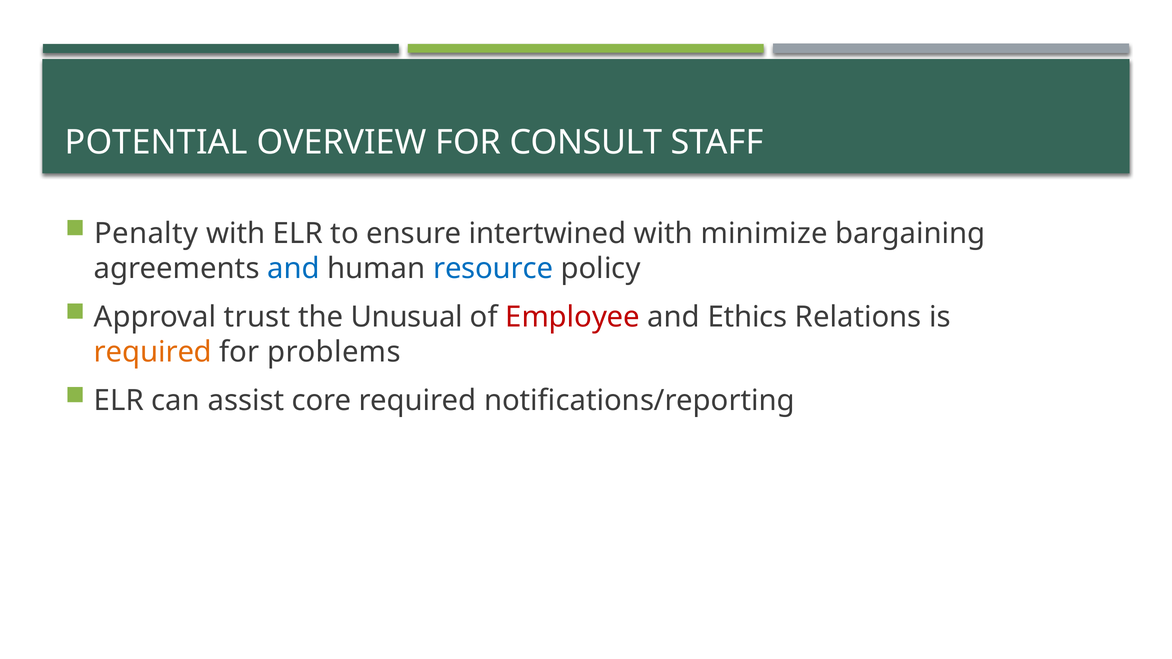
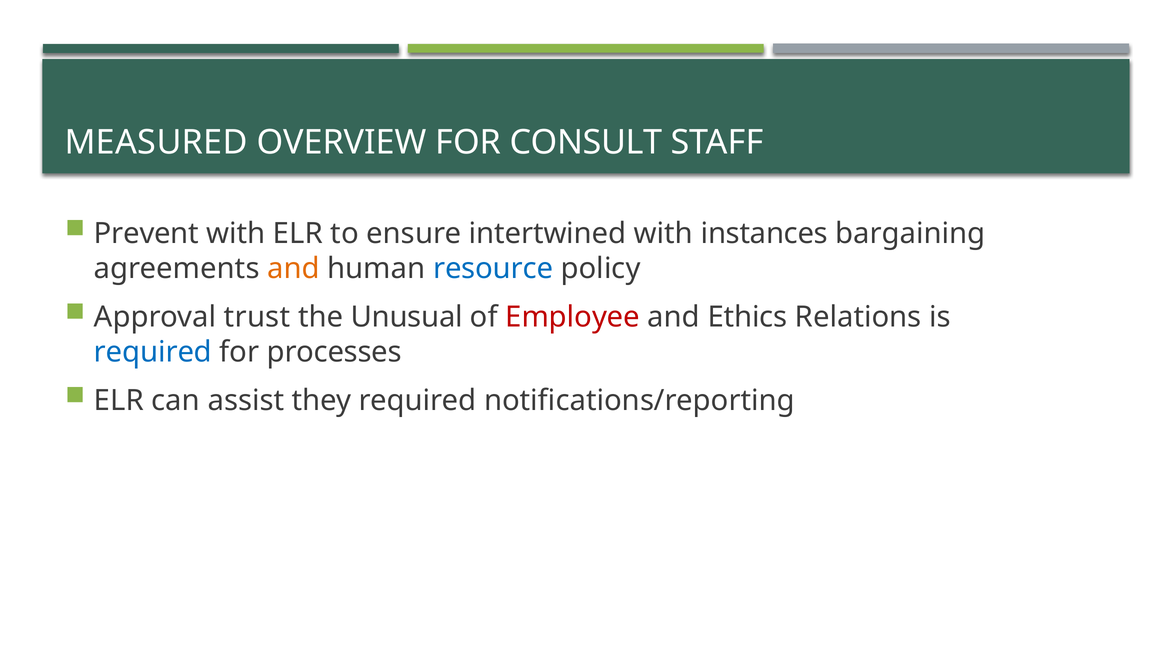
POTENTIAL: POTENTIAL -> MEASURED
Penalty: Penalty -> Prevent
minimize: minimize -> instances
and at (293, 269) colour: blue -> orange
required at (153, 352) colour: orange -> blue
problems: problems -> processes
core: core -> they
